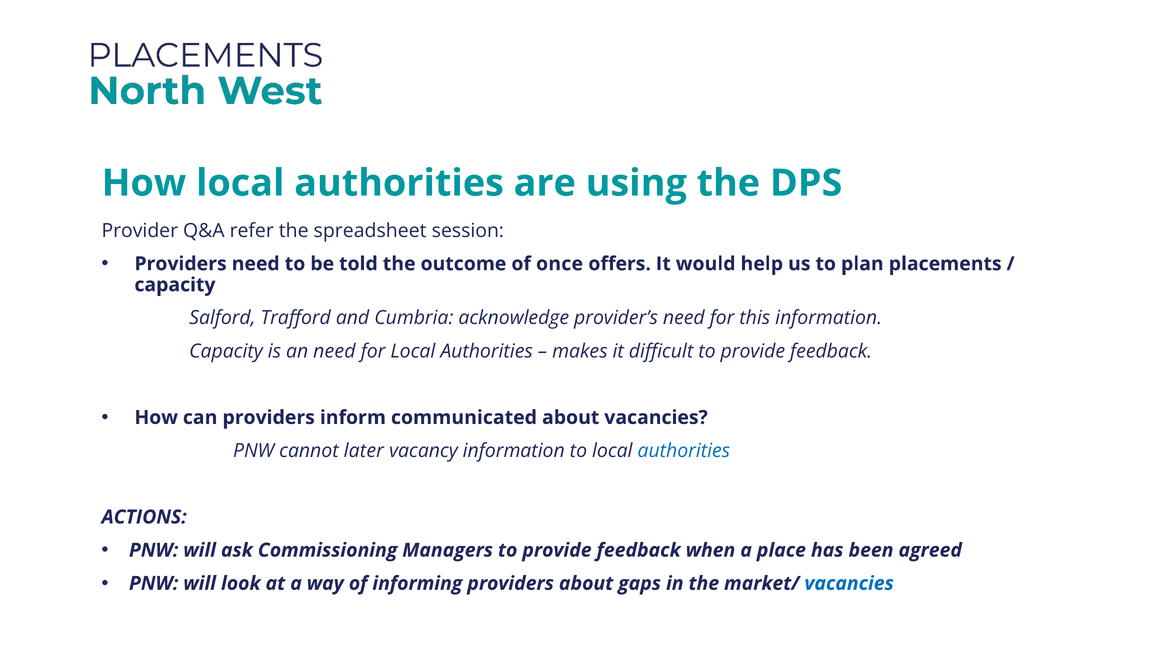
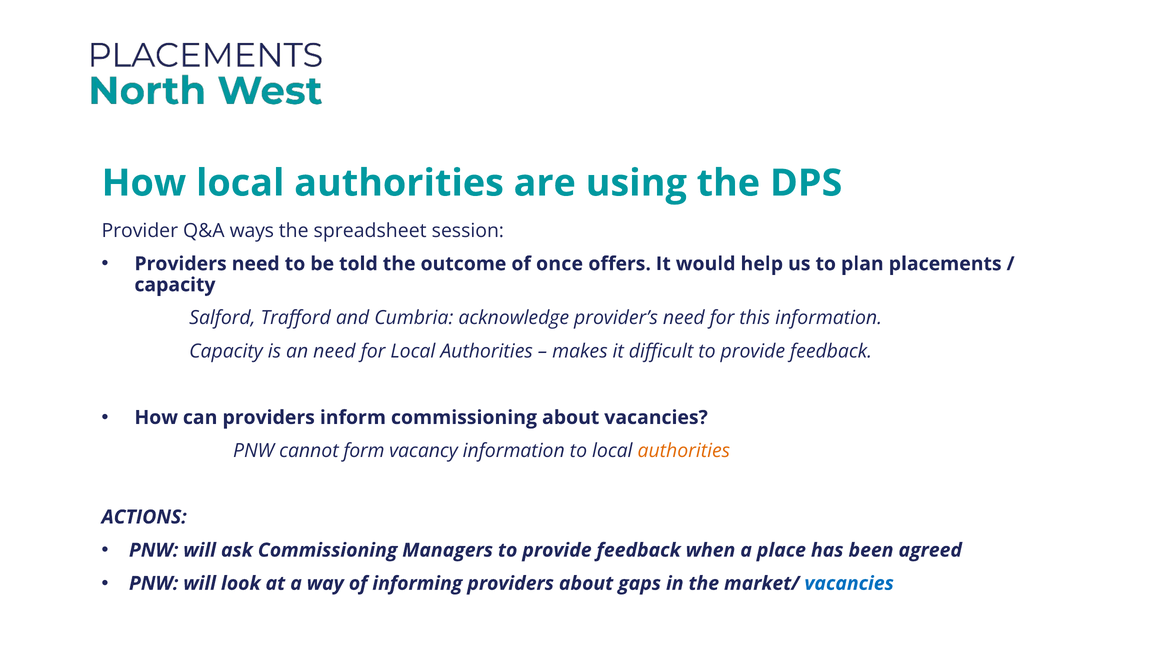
refer: refer -> ways
inform communicated: communicated -> commissioning
later: later -> form
authorities at (684, 451) colour: blue -> orange
